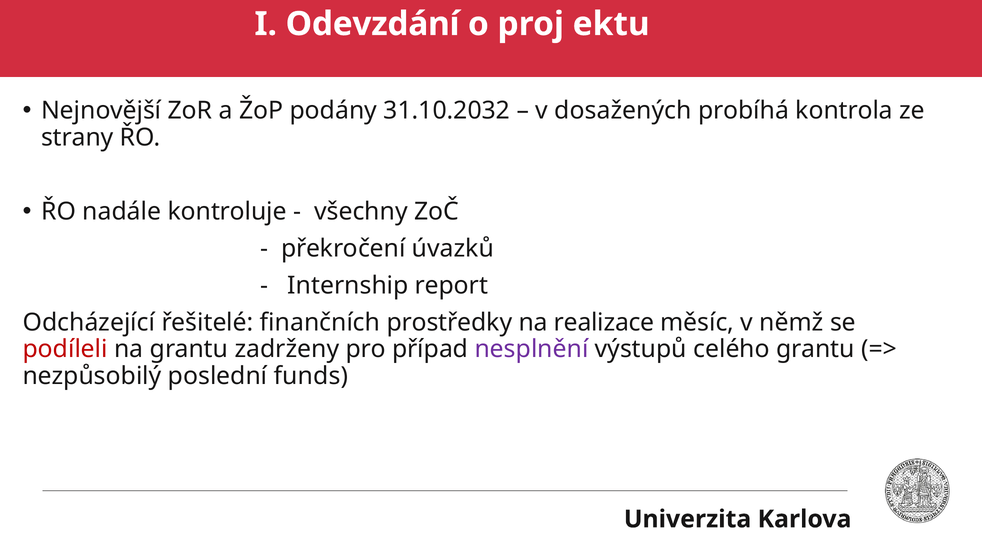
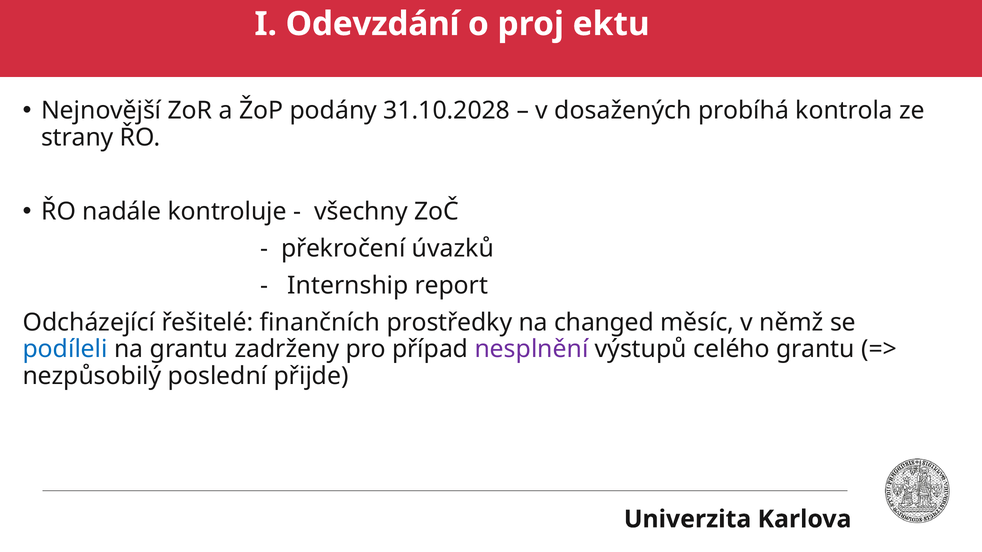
31.10.2032: 31.10.2032 -> 31.10.2028
realizace: realizace -> changed
podíleli colour: red -> blue
funds: funds -> přijde
